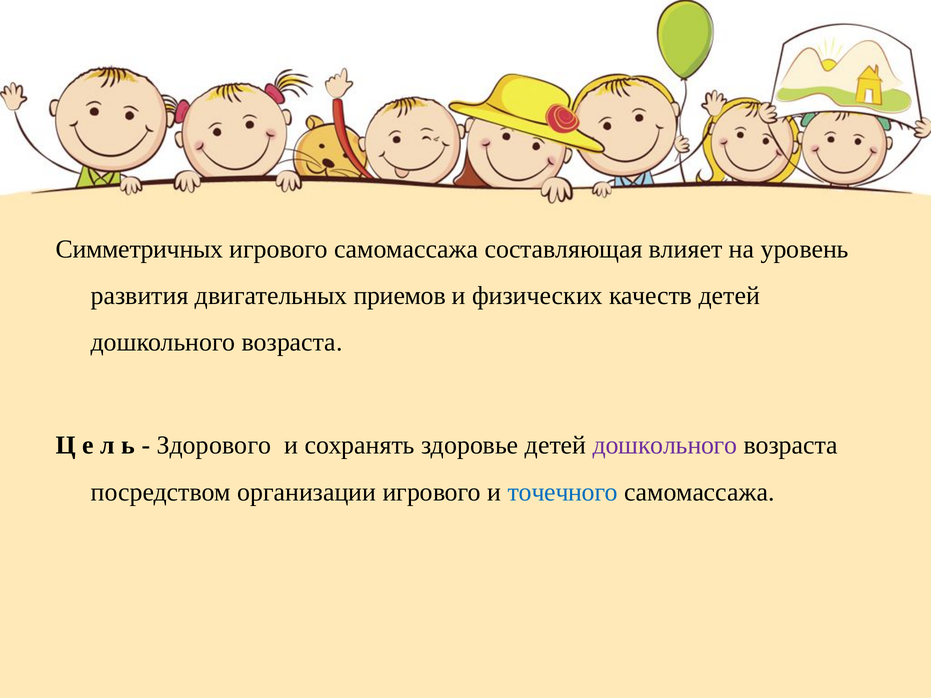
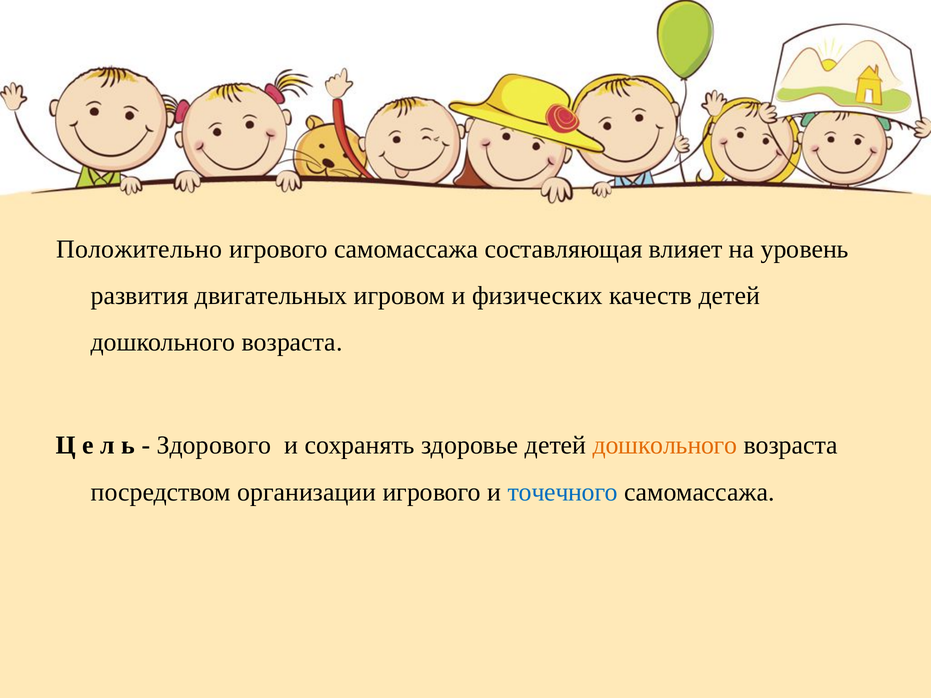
Симметричных: Симметричных -> Положительно
приемов: приемов -> игровом
дошкольного at (665, 446) colour: purple -> orange
